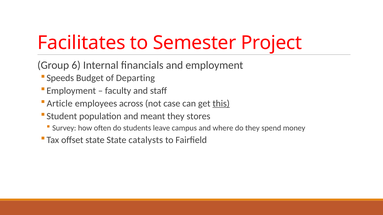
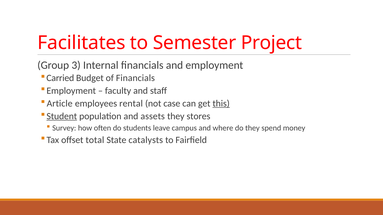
6: 6 -> 3
Speeds: Speeds -> Carried
of Departing: Departing -> Financials
across: across -> rental
Student underline: none -> present
meant: meant -> assets
offset state: state -> total
